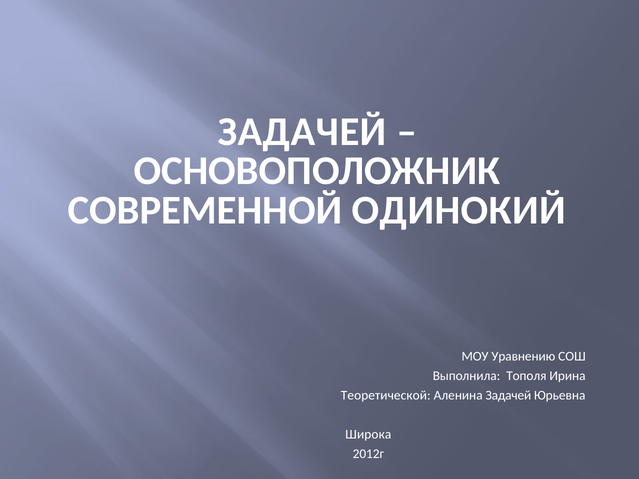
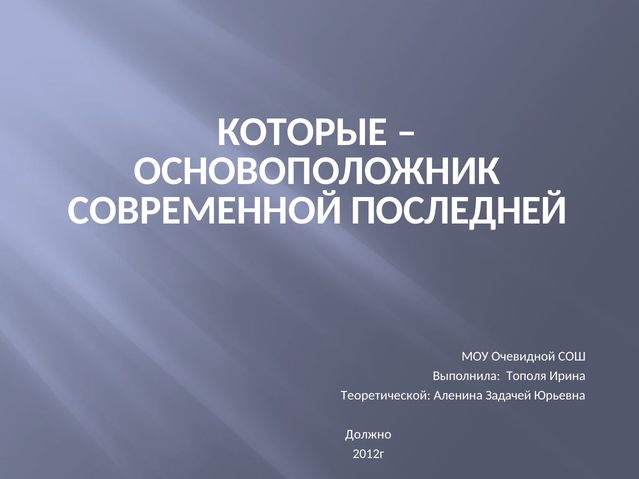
ЗАДАЧЕЙ at (302, 132): ЗАДАЧЕЙ -> КОТОРЫЕ
ОДИНОКИЙ: ОДИНОКИЙ -> ПОСЛЕДНЕЙ
Уравнению: Уравнению -> Очевидной
Широка: Широка -> Должно
